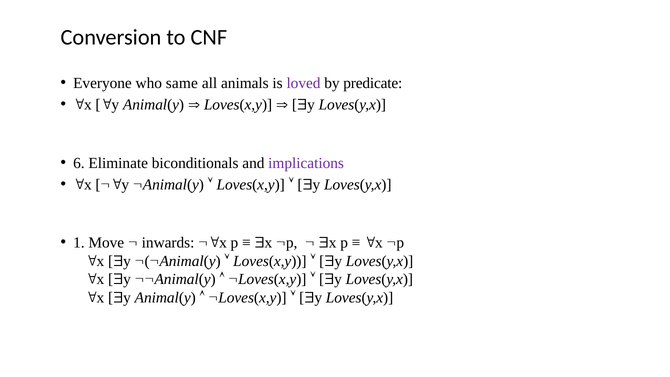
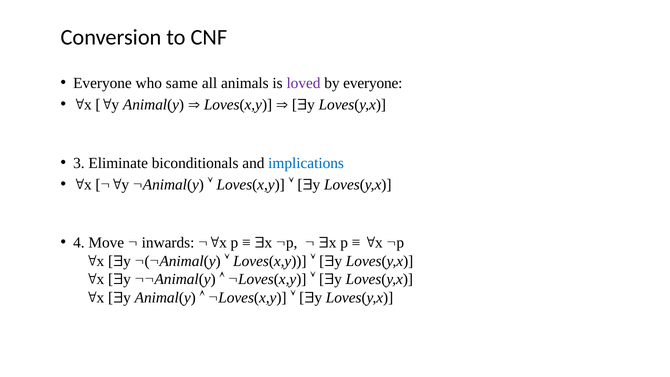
by predicate: predicate -> everyone
6: 6 -> 3
implications colour: purple -> blue
1: 1 -> 4
